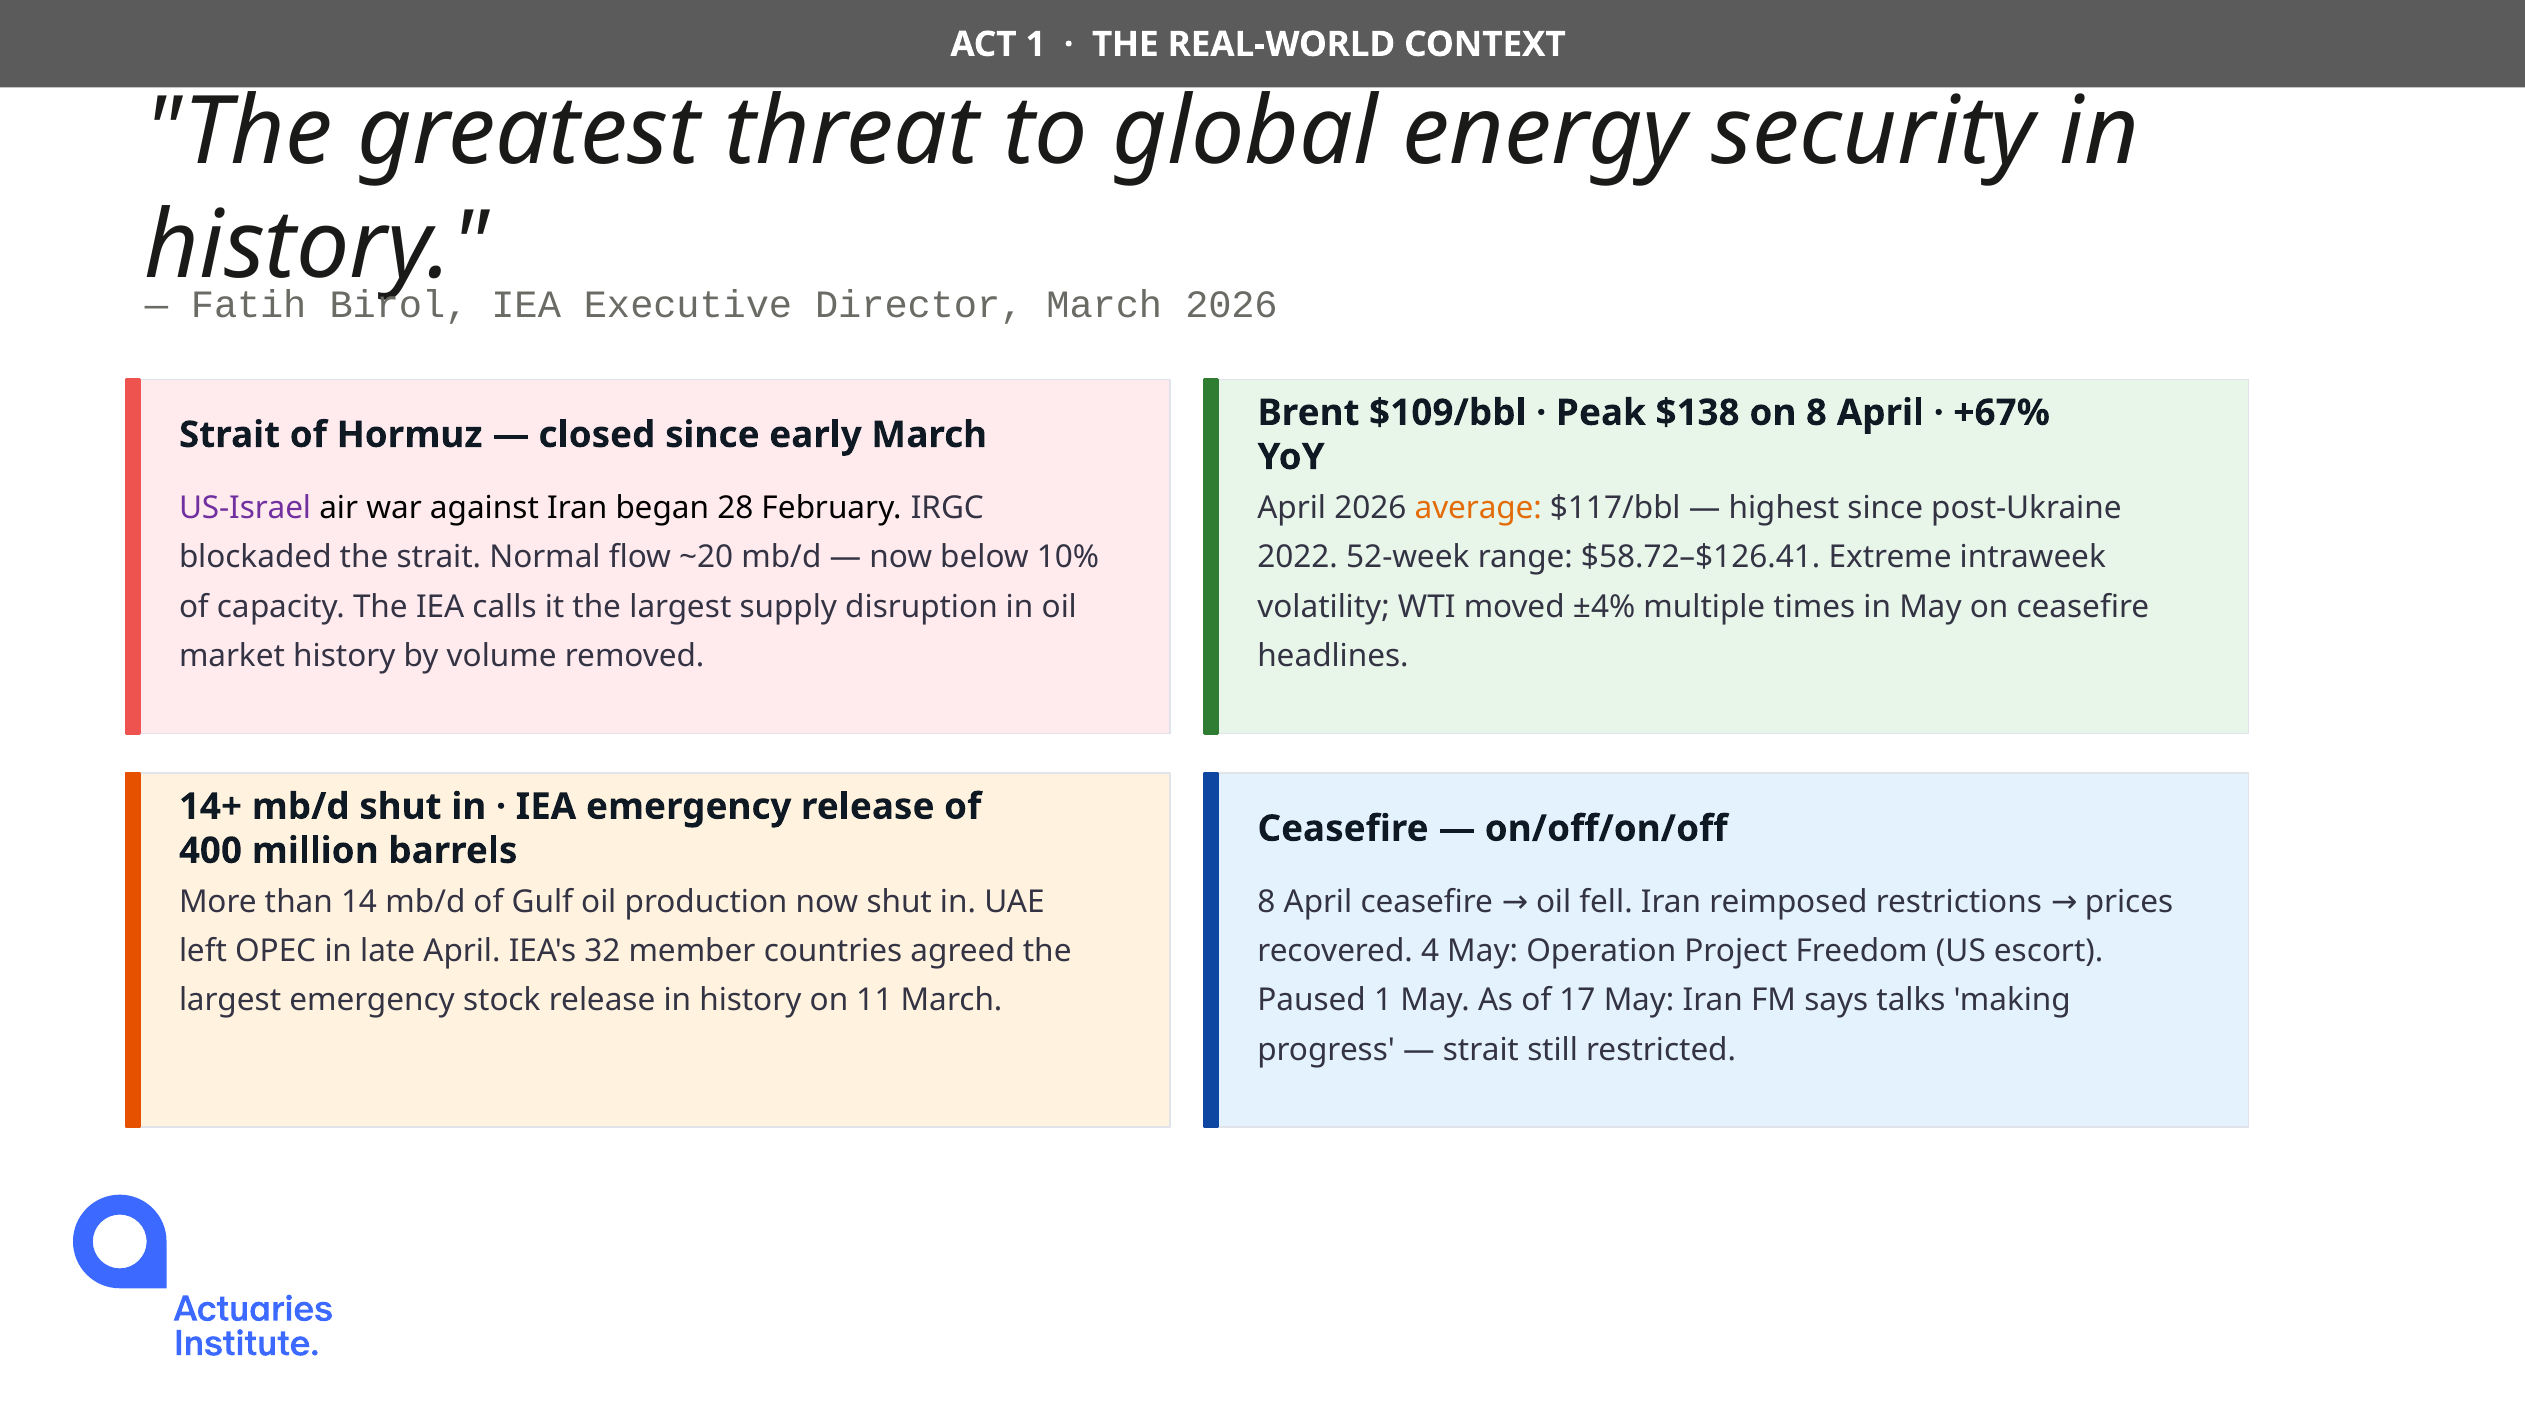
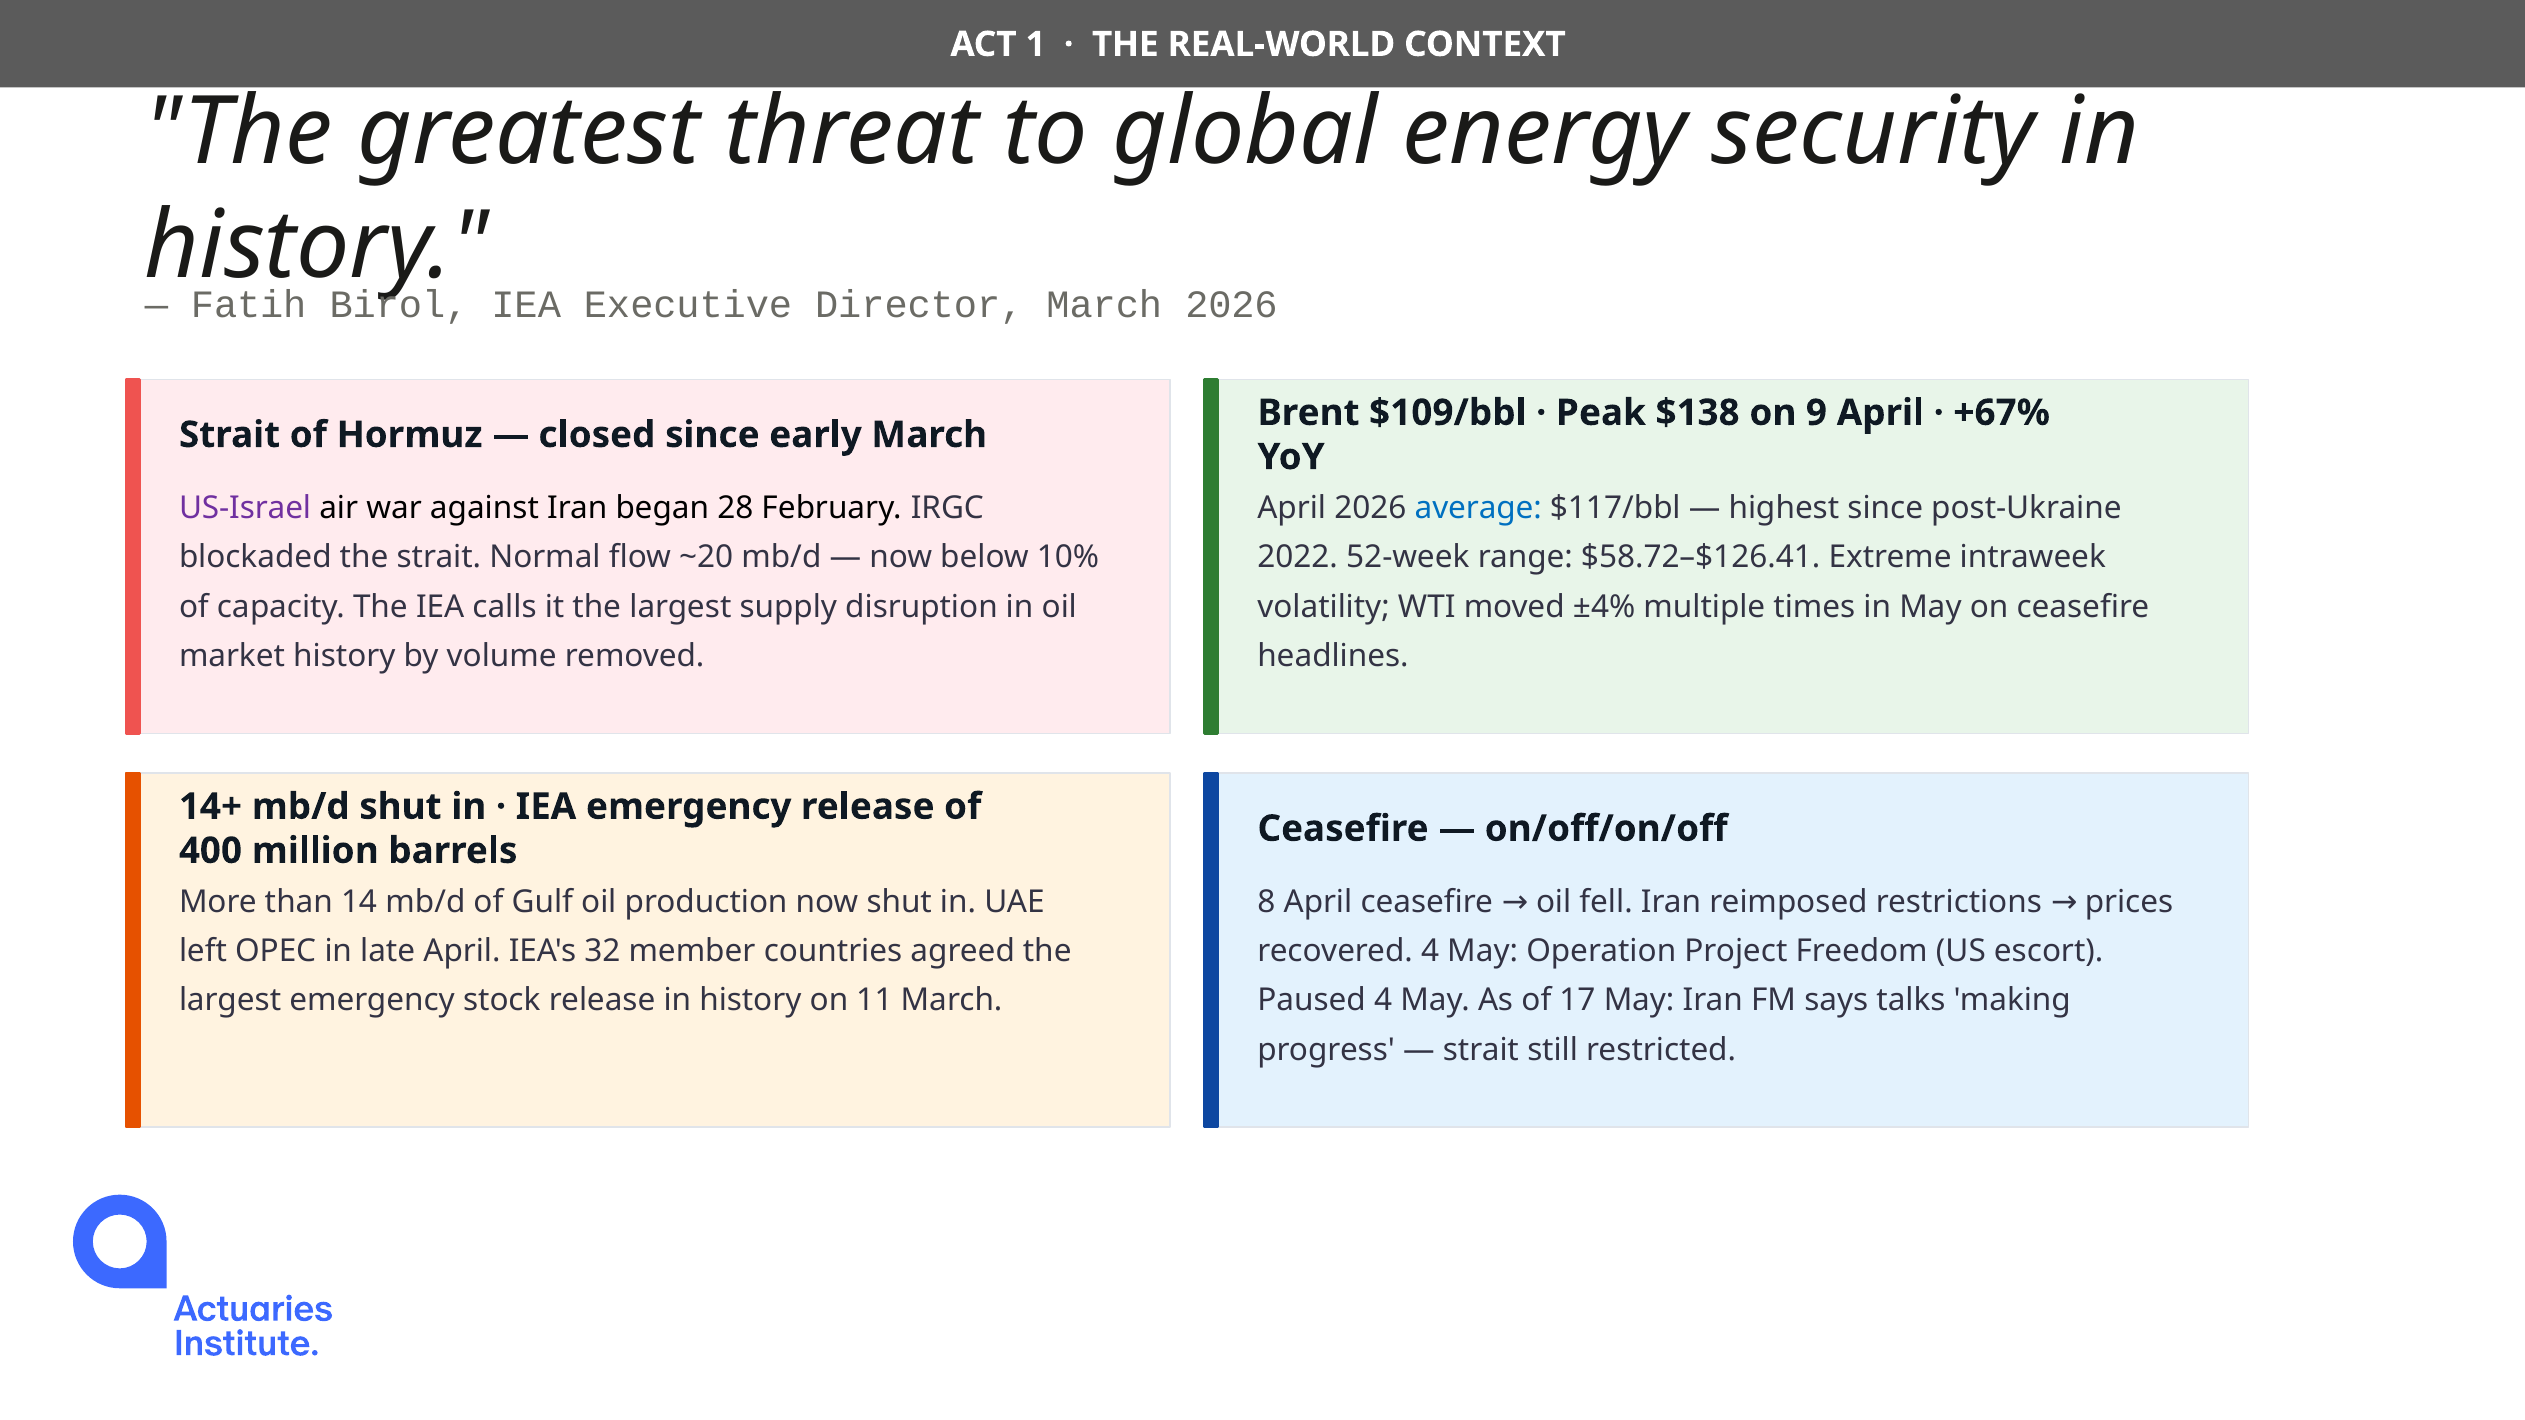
on 8: 8 -> 9
average colour: orange -> blue
Paused 1: 1 -> 4
